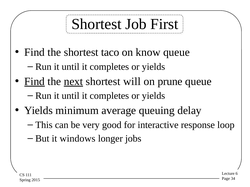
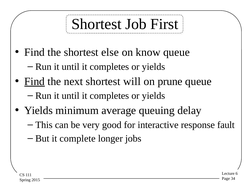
taco: taco -> else
next underline: present -> none
loop: loop -> fault
windows: windows -> complete
